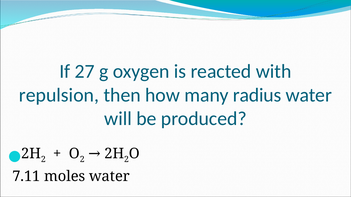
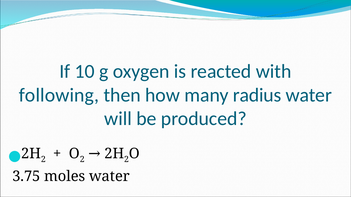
27: 27 -> 10
repulsion: repulsion -> following
7.11: 7.11 -> 3.75
